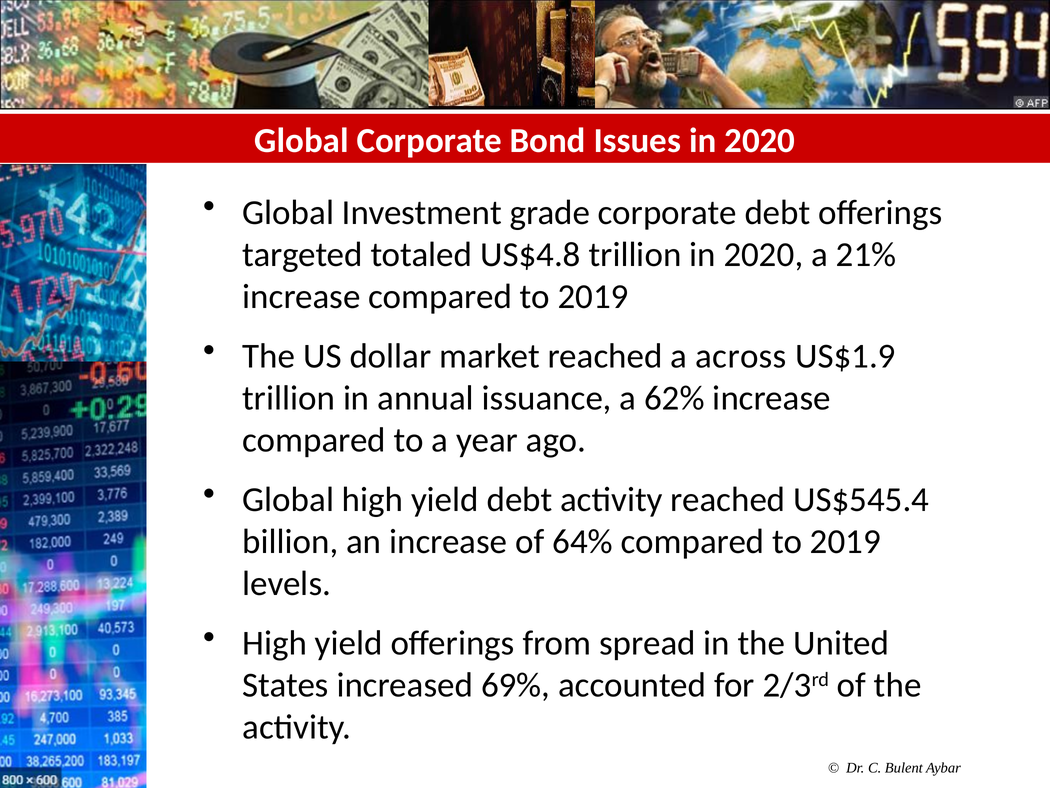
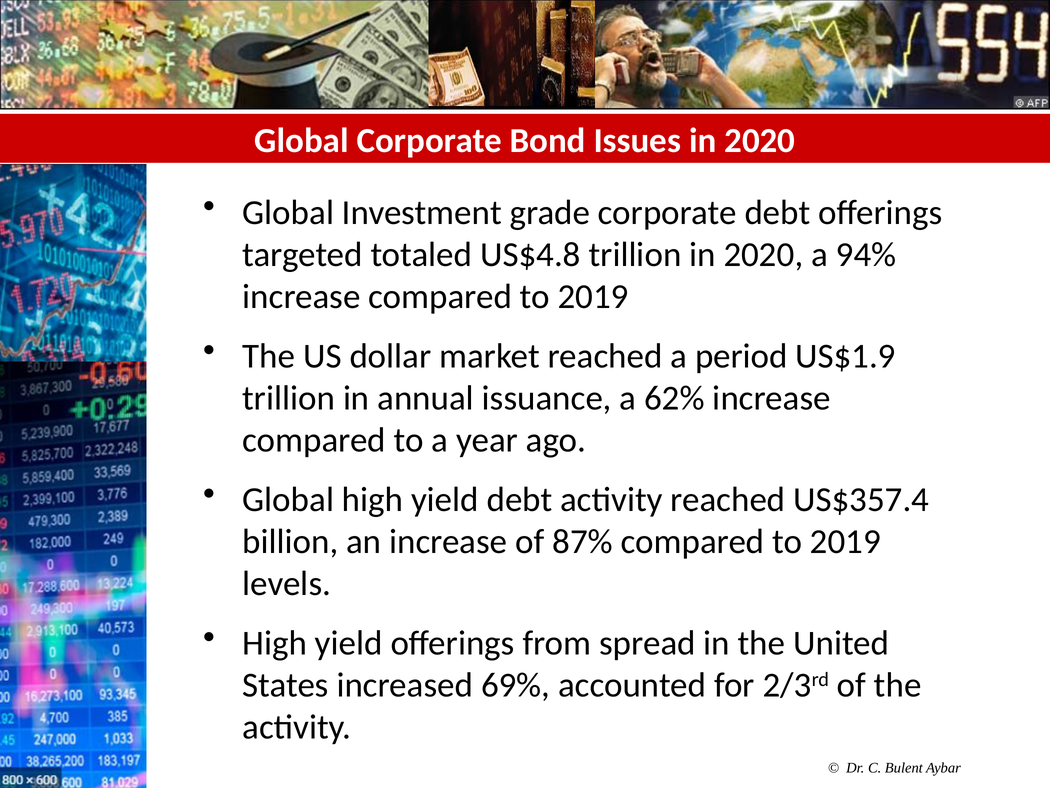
21%: 21% -> 94%
across: across -> period
US$545.4: US$545.4 -> US$357.4
64%: 64% -> 87%
